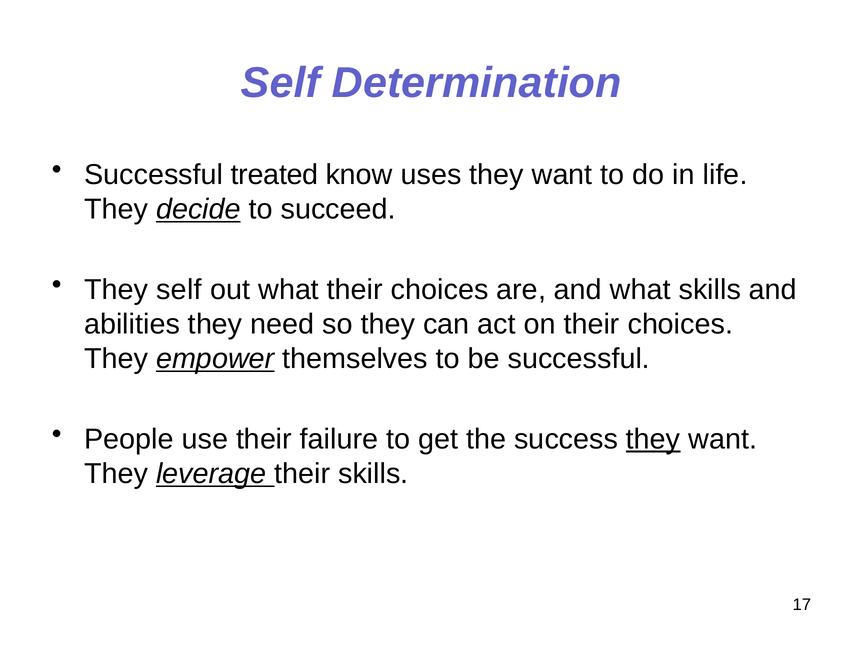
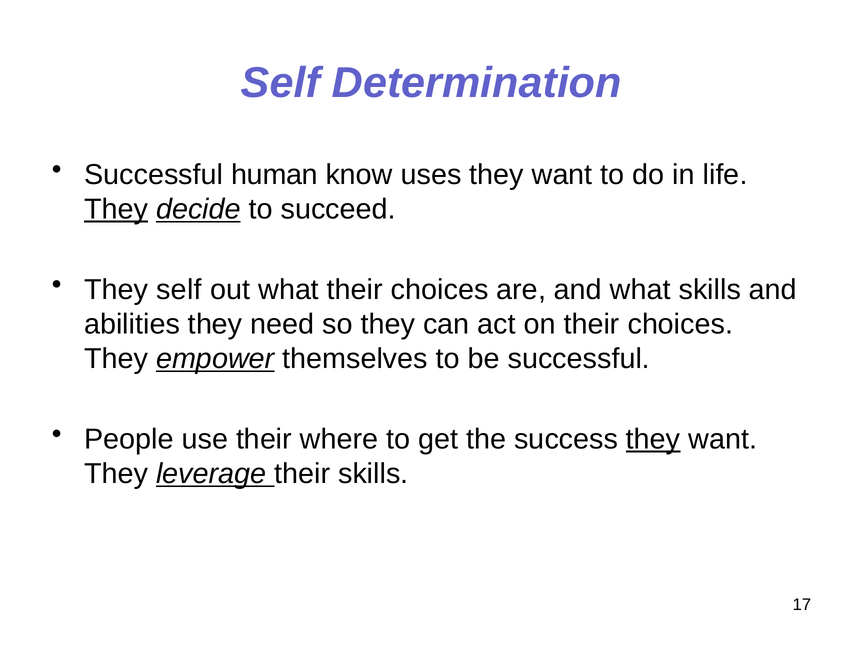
treated: treated -> human
They at (116, 209) underline: none -> present
failure: failure -> where
